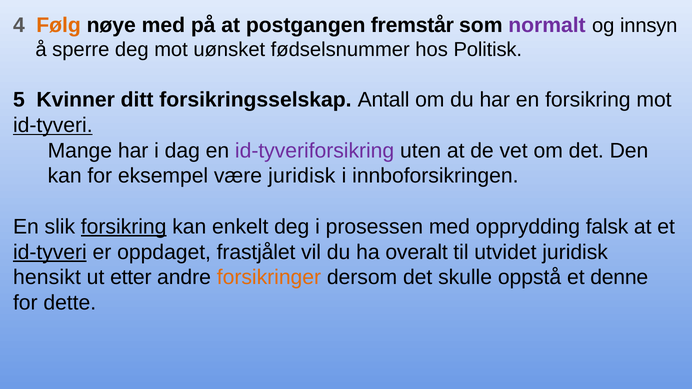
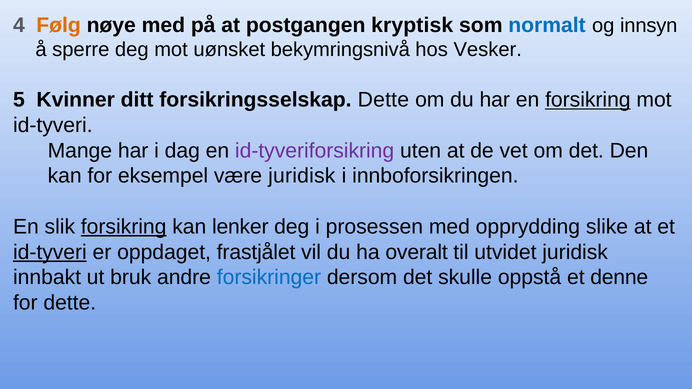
fremstår: fremstår -> kryptisk
normalt colour: purple -> blue
fødselsnummer: fødselsnummer -> bekymringsnivå
Politisk: Politisk -> Vesker
forsikringsselskap Antall: Antall -> Dette
forsikring at (588, 100) underline: none -> present
id-tyveri at (53, 125) underline: present -> none
enkelt: enkelt -> lenker
falsk: falsk -> slike
hensikt: hensikt -> innbakt
etter: etter -> bruk
forsikringer colour: orange -> blue
